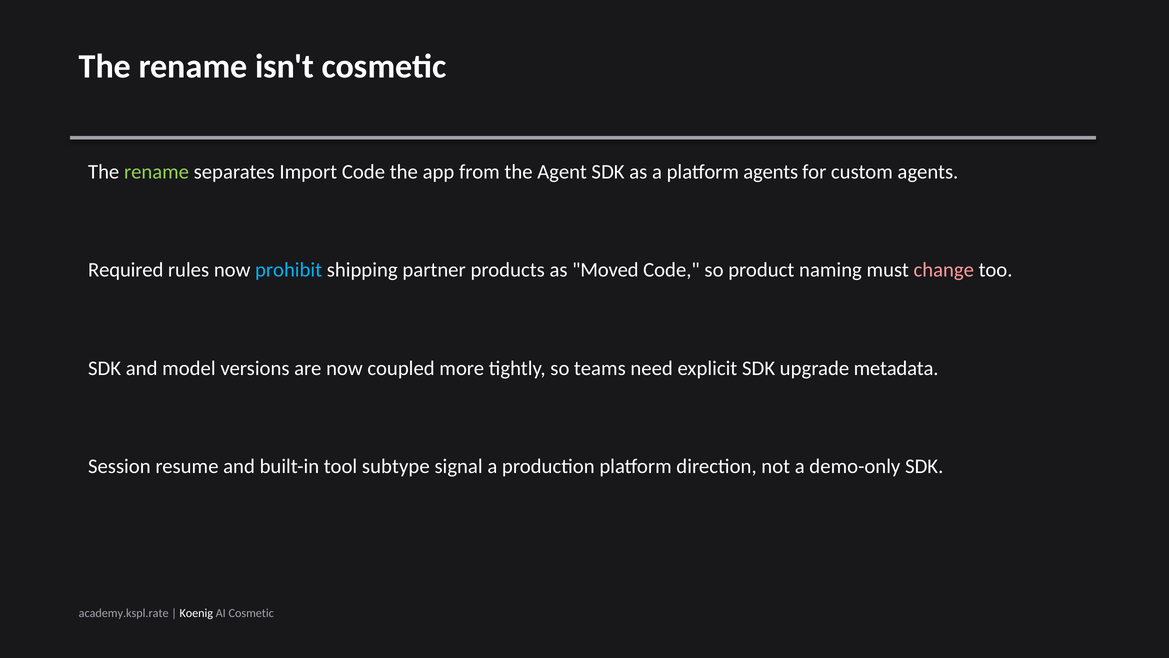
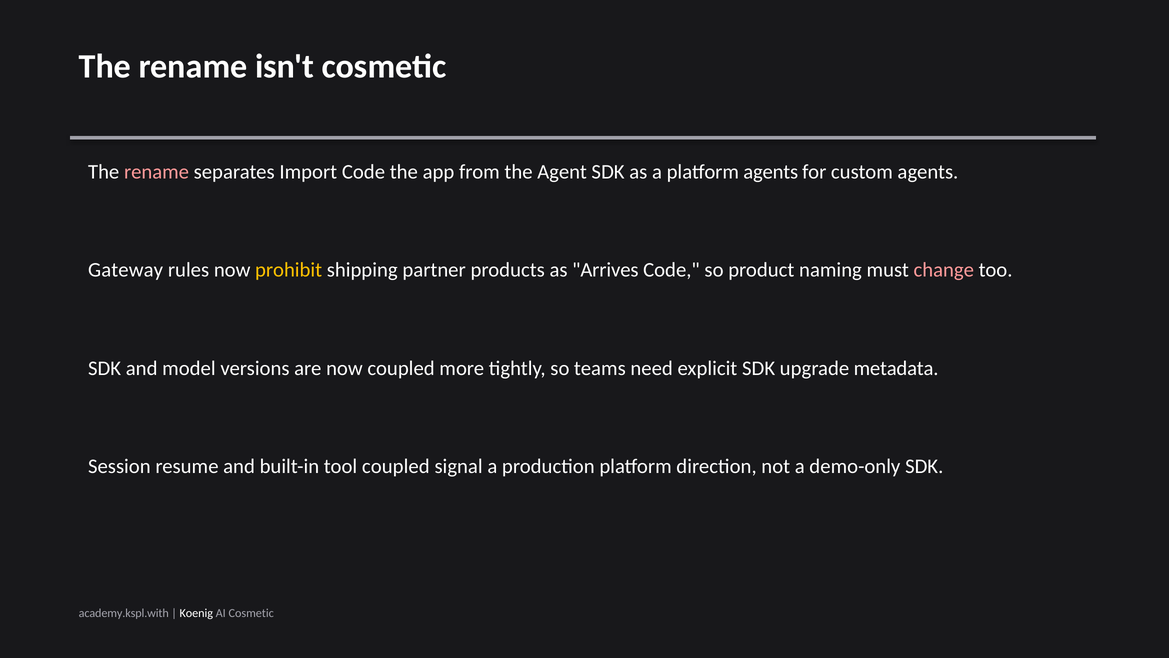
rename at (157, 172) colour: light green -> pink
Required: Required -> Gateway
prohibit colour: light blue -> yellow
Moved: Moved -> Arrives
tool subtype: subtype -> coupled
academy.kspl.rate: academy.kspl.rate -> academy.kspl.with
